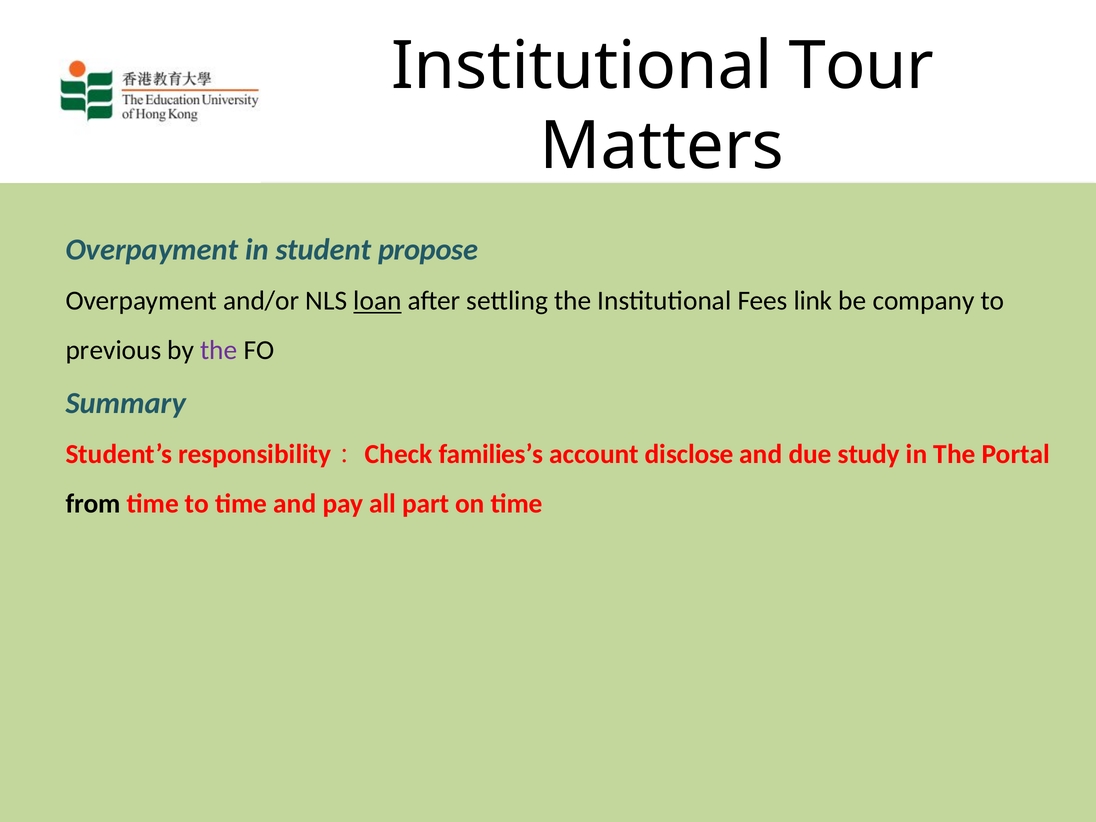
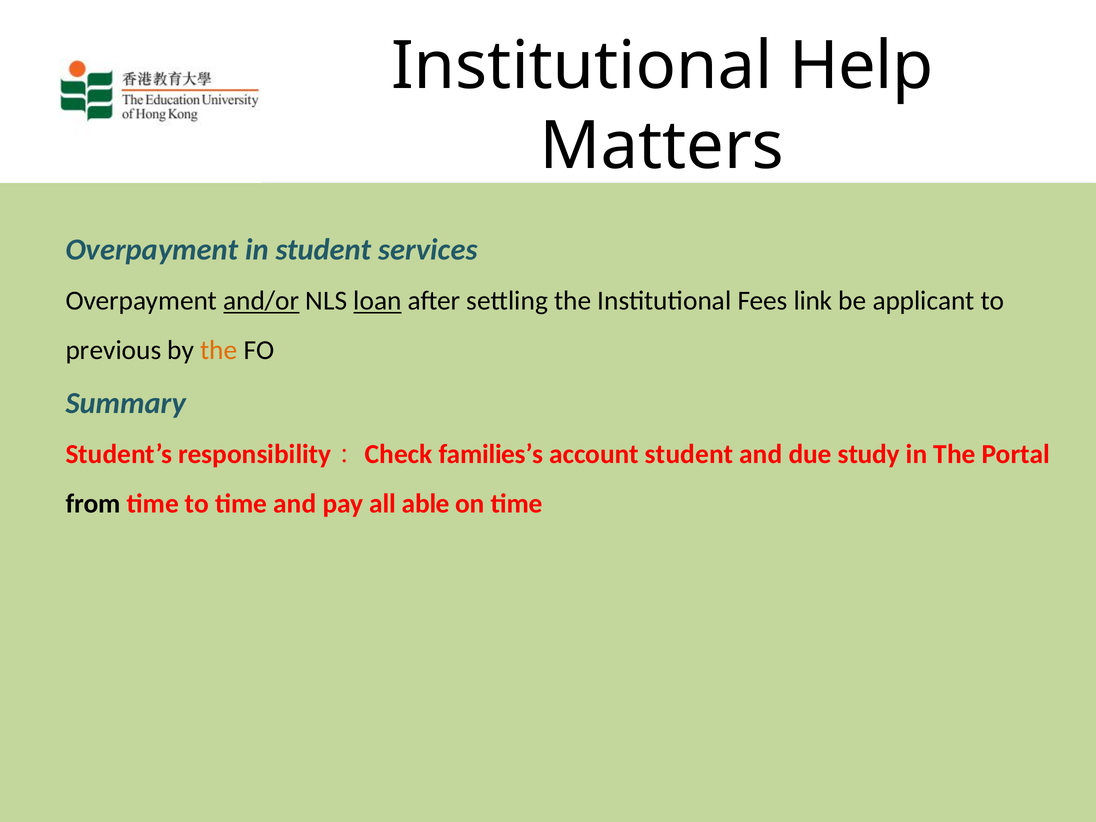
Tour: Tour -> Help
propose: propose -> services
and/or underline: none -> present
company: company -> applicant
the at (219, 350) colour: purple -> orange
account disclose: disclose -> student
part: part -> able
